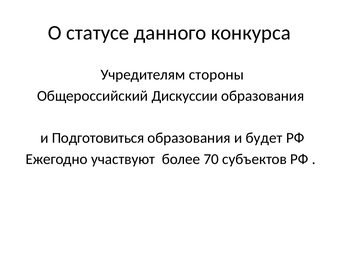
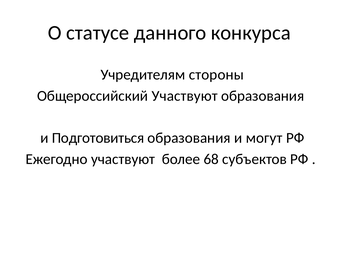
Общероссийский Дискуссии: Дискуссии -> Участвуют
будет: будет -> могут
70: 70 -> 68
